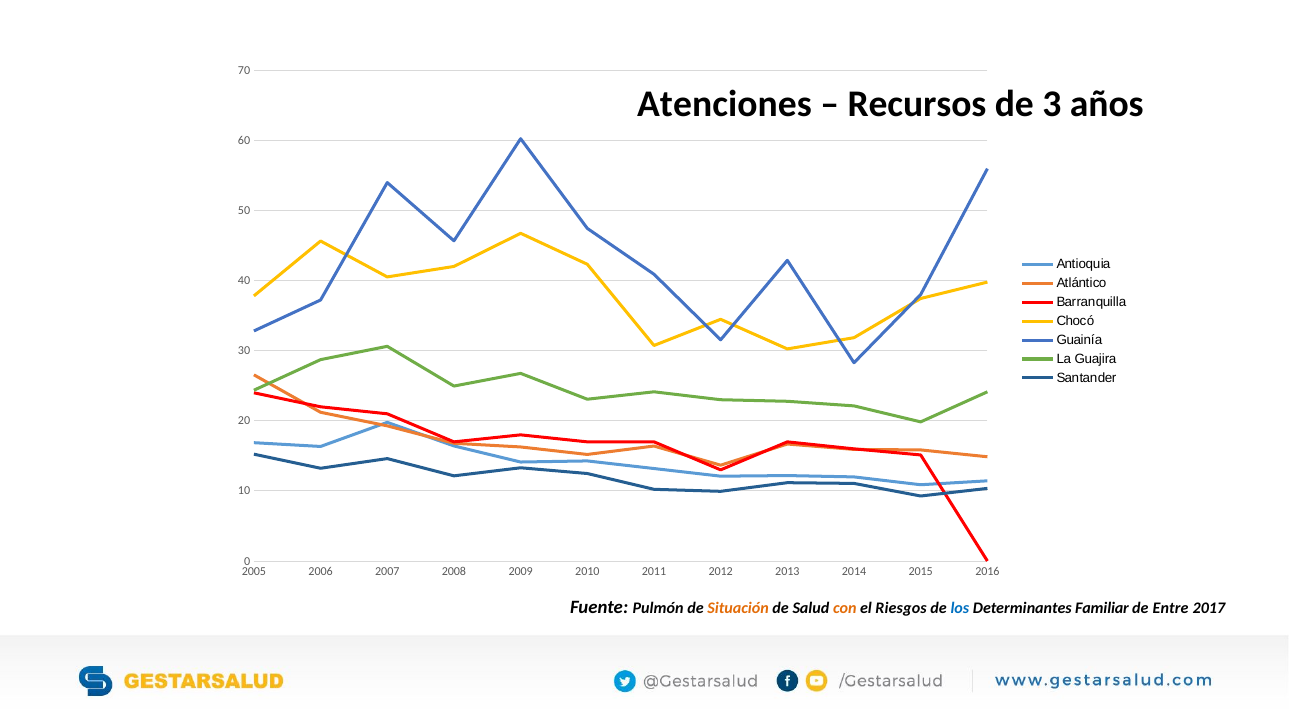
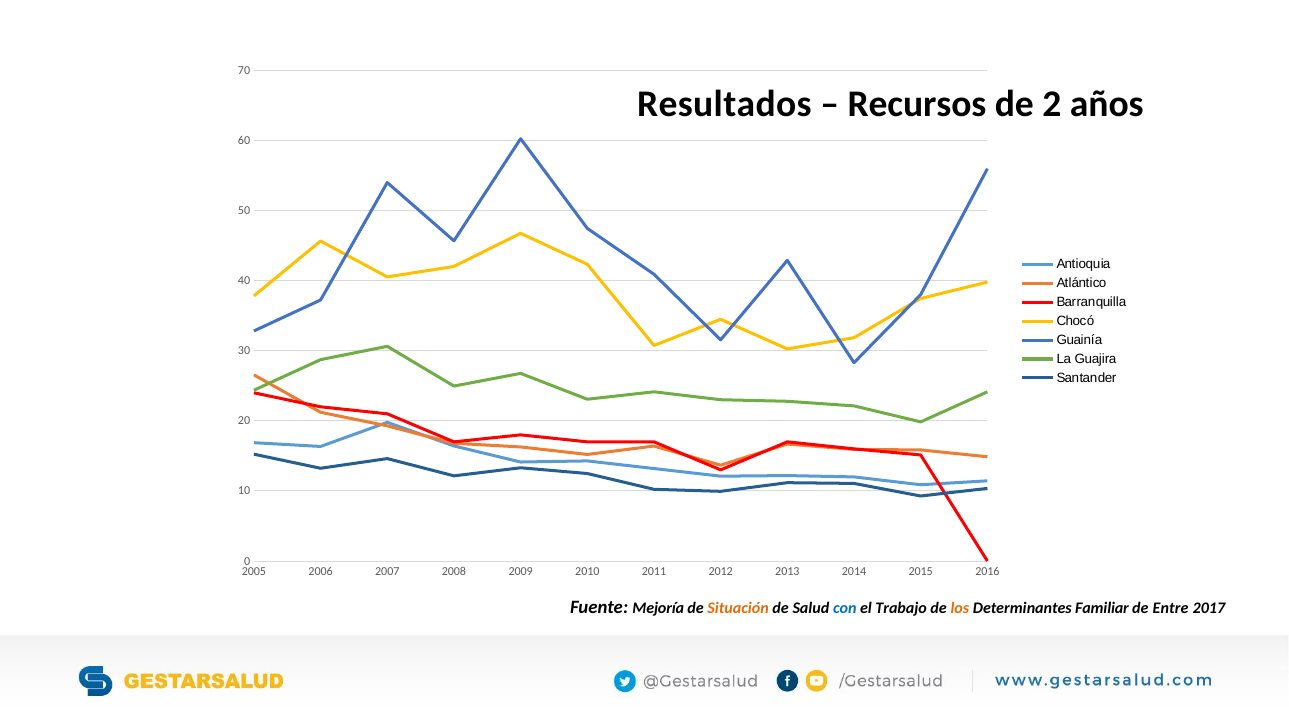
Atenciones: Atenciones -> Resultados
3: 3 -> 2
Pulmón: Pulmón -> Mejoría
con colour: orange -> blue
Riesgos: Riesgos -> Trabajo
los colour: blue -> orange
